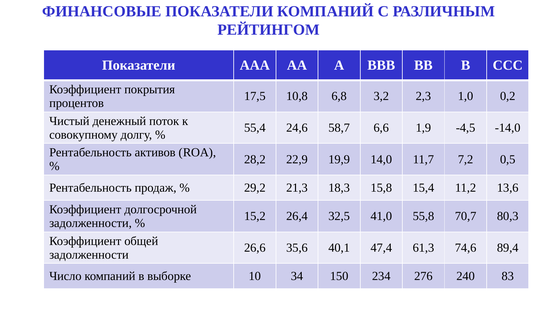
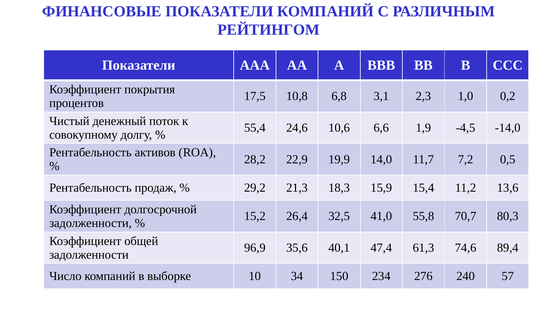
3,2: 3,2 -> 3,1
58,7: 58,7 -> 10,6
15,8: 15,8 -> 15,9
26,6: 26,6 -> 96,9
83: 83 -> 57
